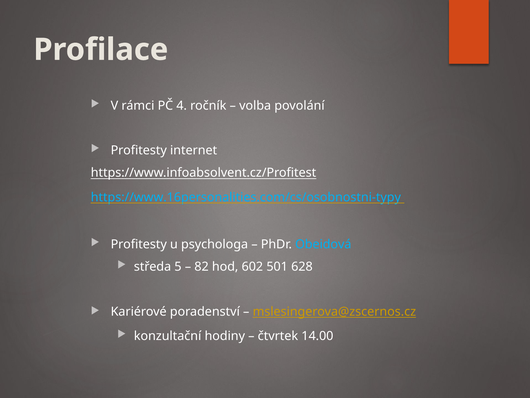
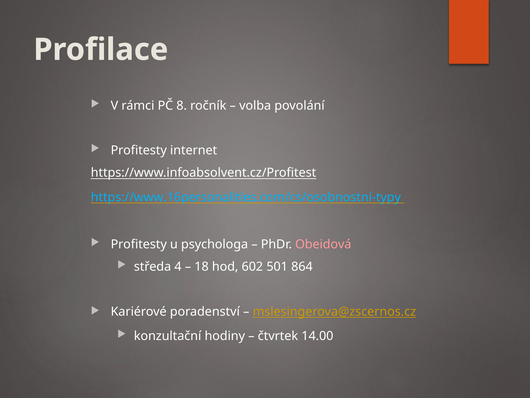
4: 4 -> 8
Obeidová colour: light blue -> pink
5: 5 -> 4
82: 82 -> 18
628: 628 -> 864
